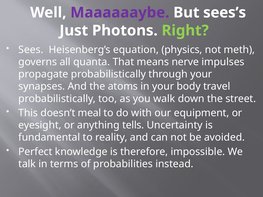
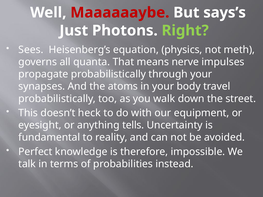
Maaaaaaybe colour: purple -> red
sees’s: sees’s -> says’s
meal: meal -> heck
